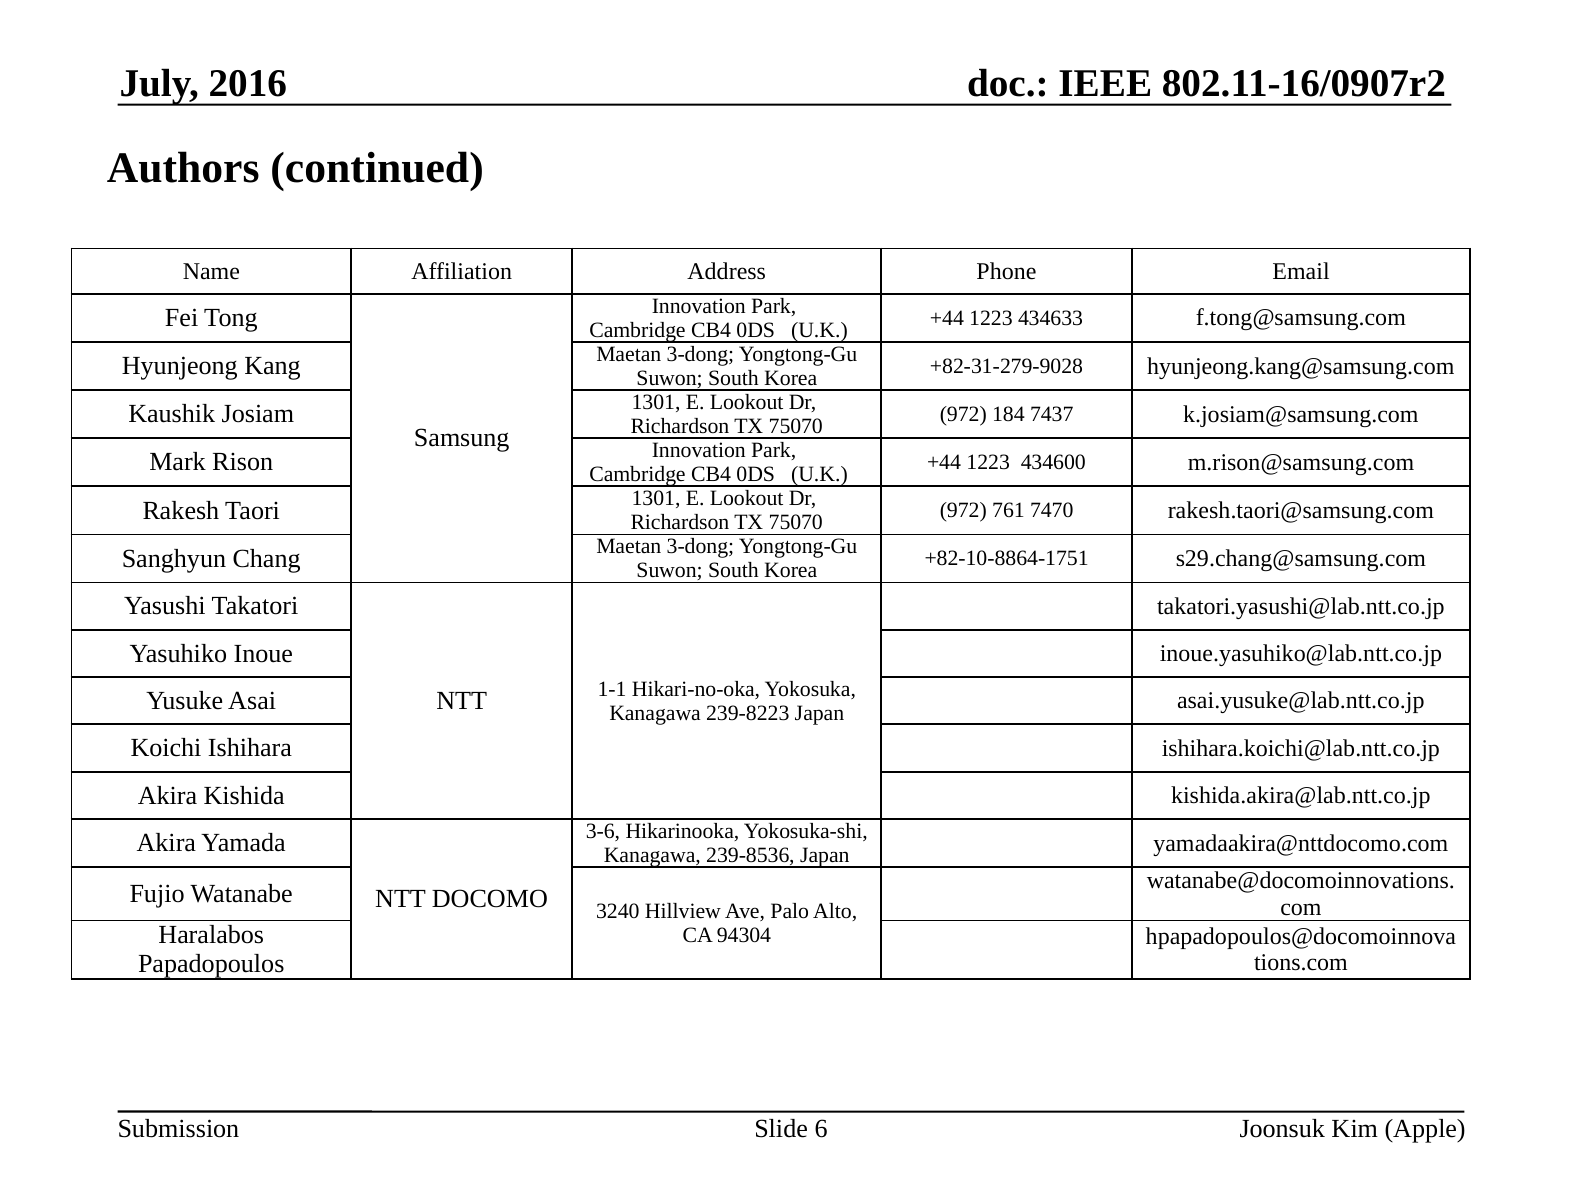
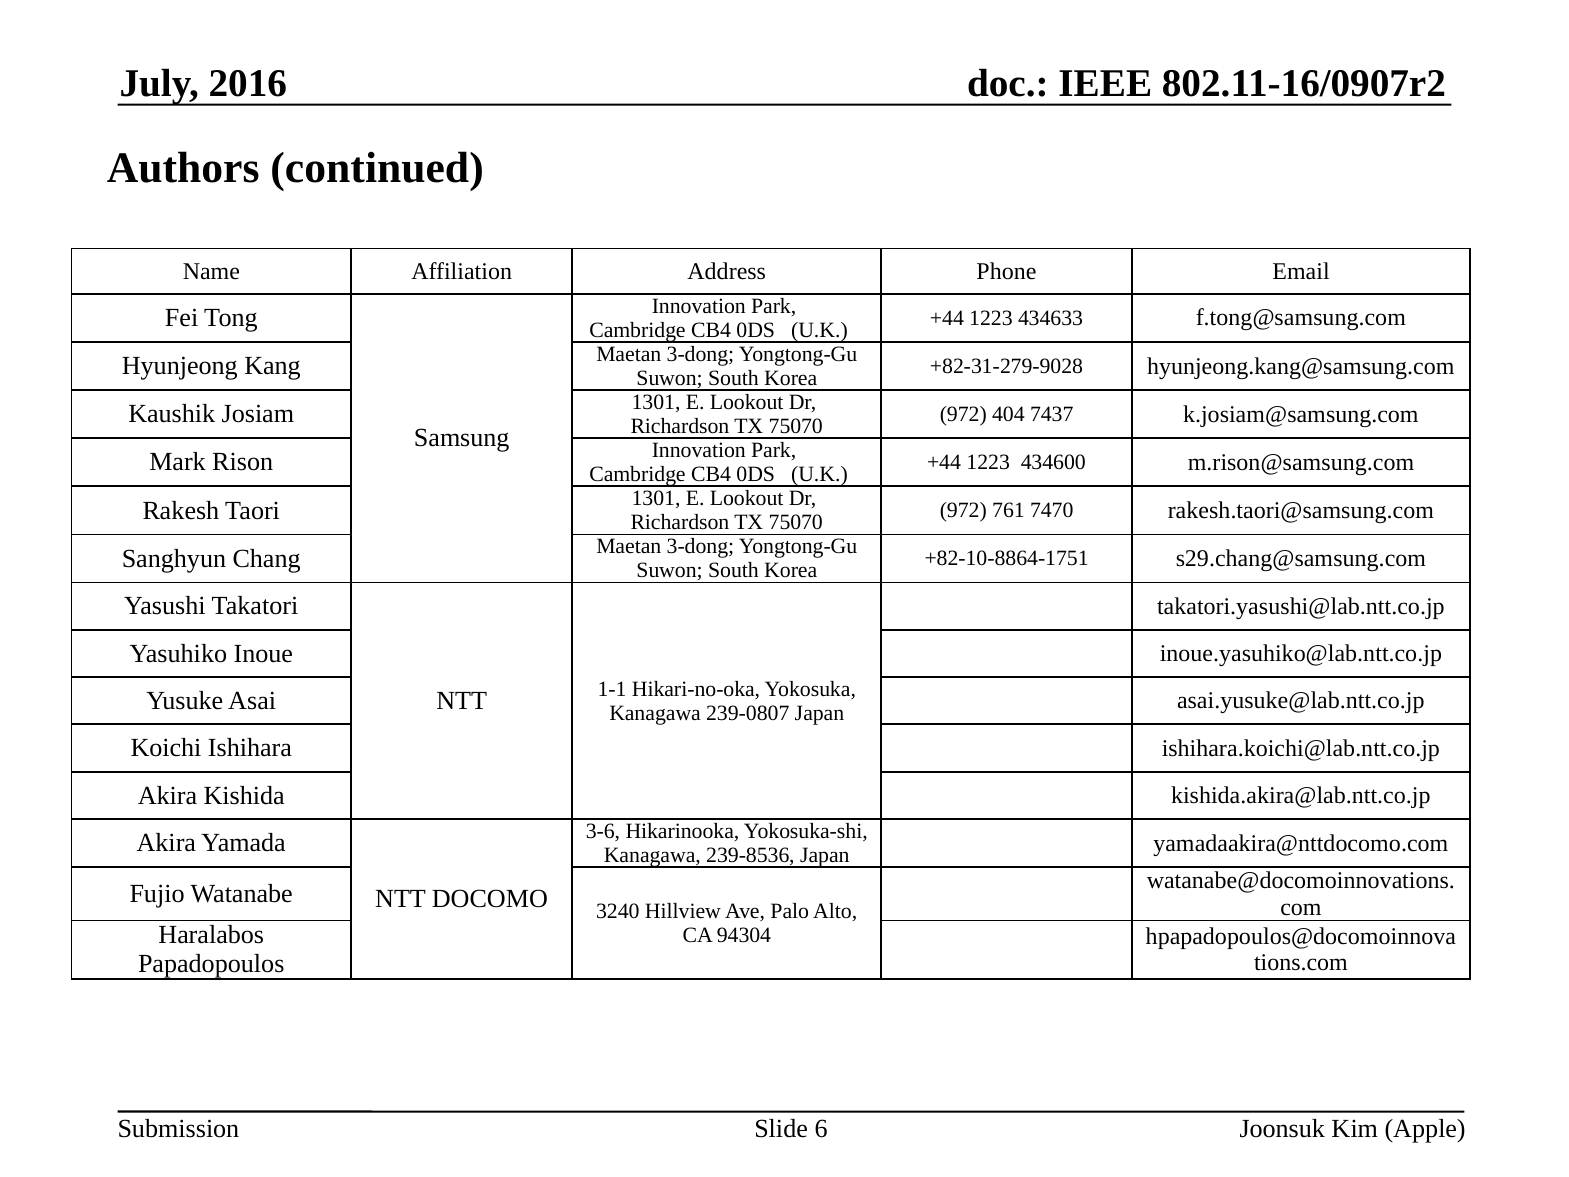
184: 184 -> 404
239-8223: 239-8223 -> 239-0807
